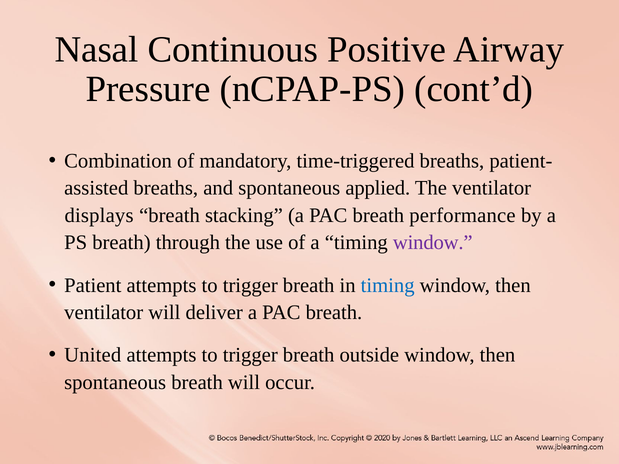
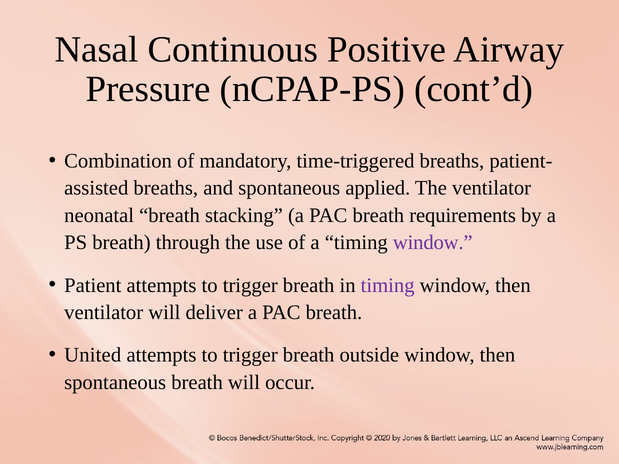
displays: displays -> neonatal
performance: performance -> requirements
timing at (388, 285) colour: blue -> purple
